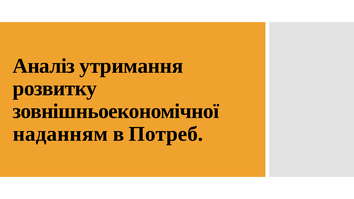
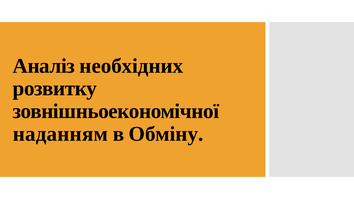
утримання: утримання -> необхідних
Потреб: Потреб -> Обміну
